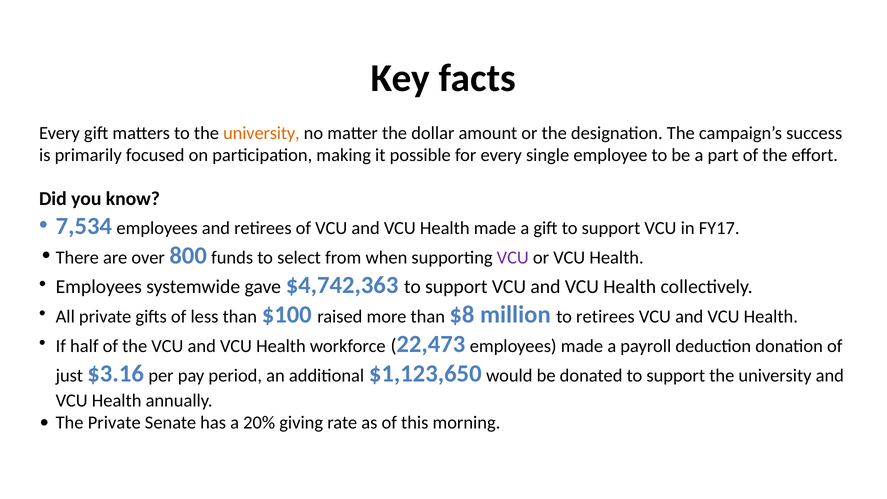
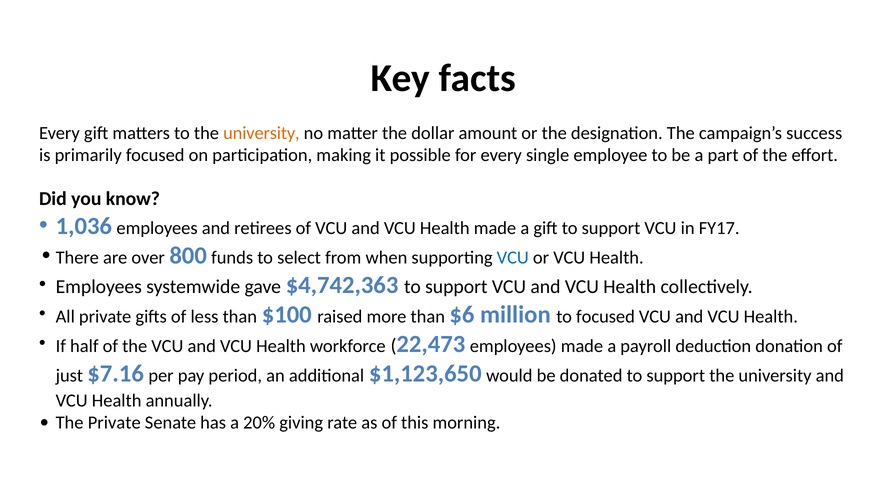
7,534: 7,534 -> 1,036
VCU at (513, 257) colour: purple -> blue
$8: $8 -> $6
to retirees: retirees -> focused
$3.16: $3.16 -> $7.16
